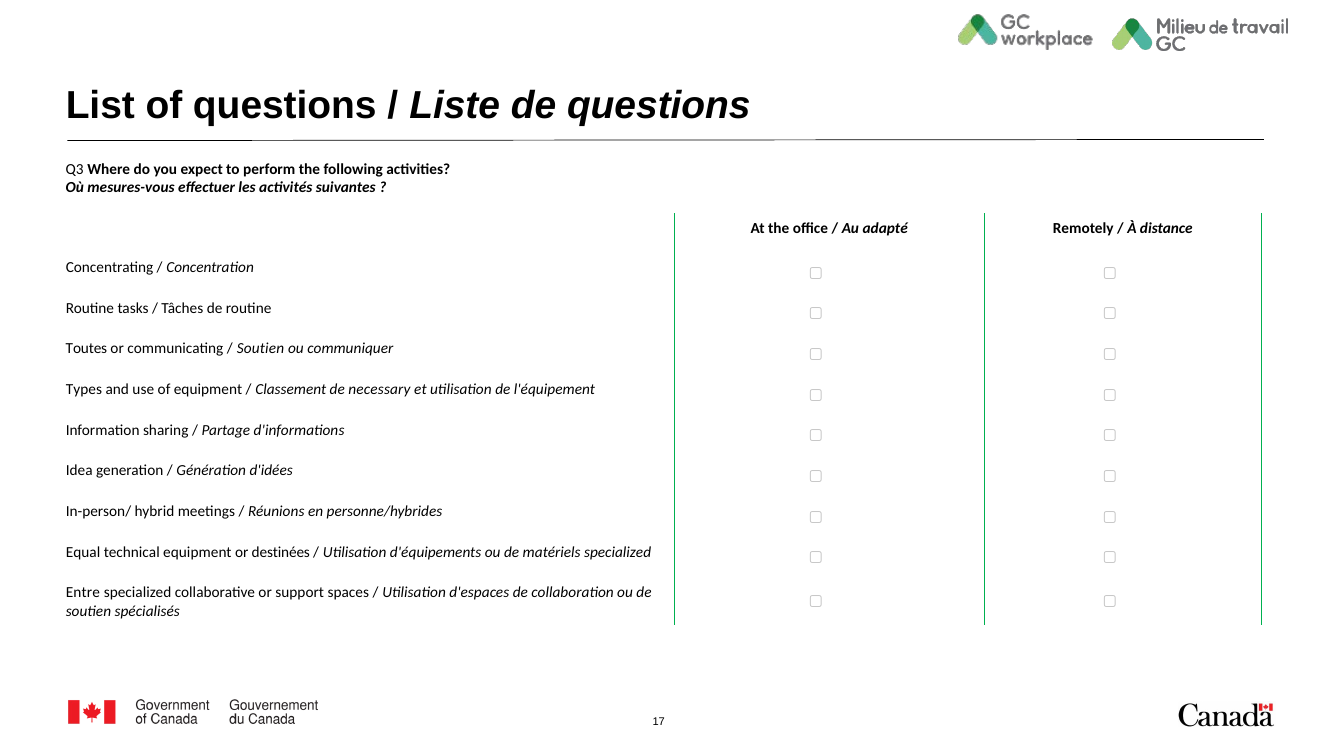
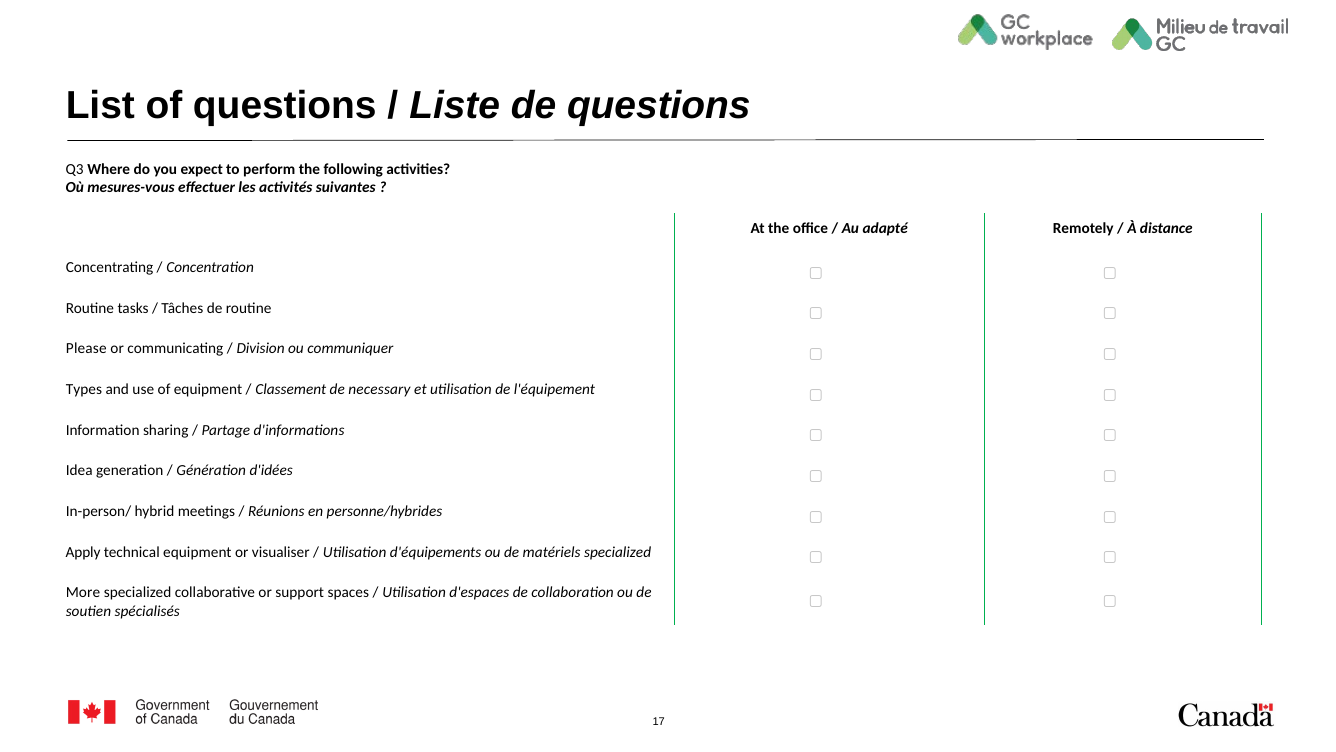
Toutes: Toutes -> Please
Soutien at (261, 349): Soutien -> Division
Equal: Equal -> Apply
destinées: destinées -> visualiser
Entre: Entre -> More
